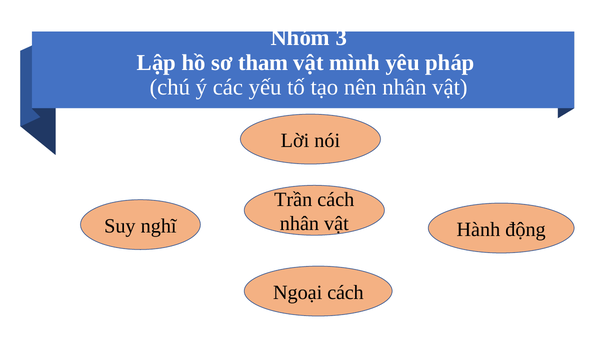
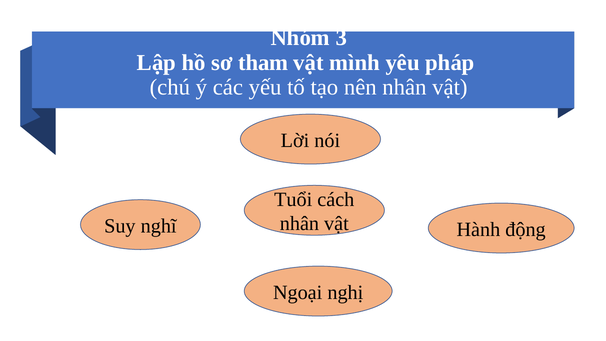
Trần: Trần -> Tuổi
Ngoại cách: cách -> nghị
